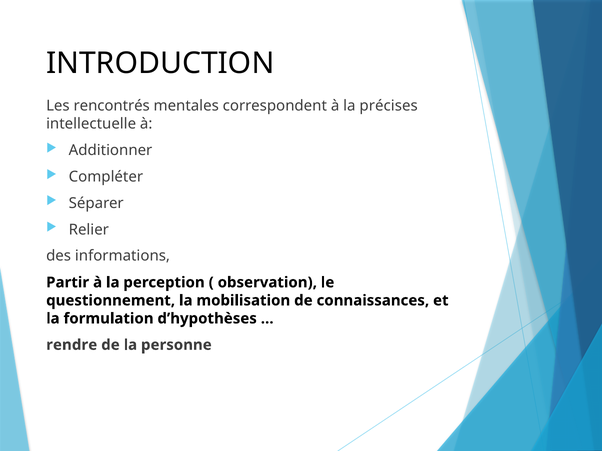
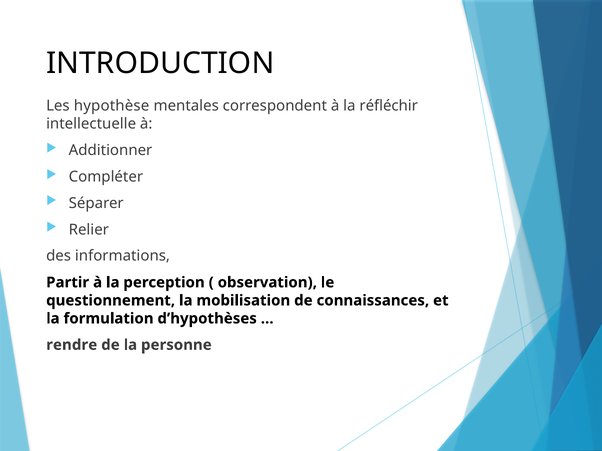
rencontrés: rencontrés -> hypothèse
précises: précises -> réfléchir
